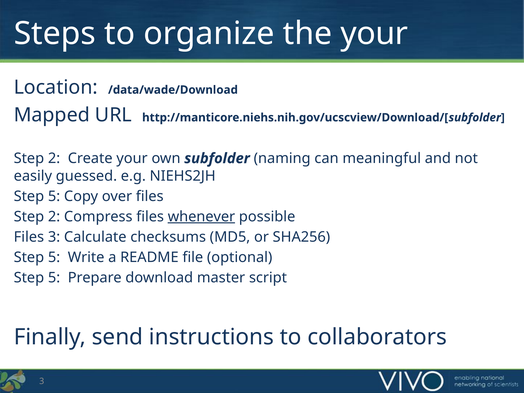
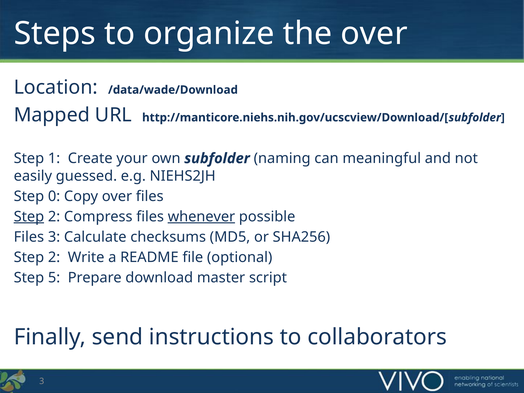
the your: your -> over
2 at (54, 158): 2 -> 1
5 at (54, 196): 5 -> 0
Step at (29, 217) underline: none -> present
5 at (54, 257): 5 -> 2
